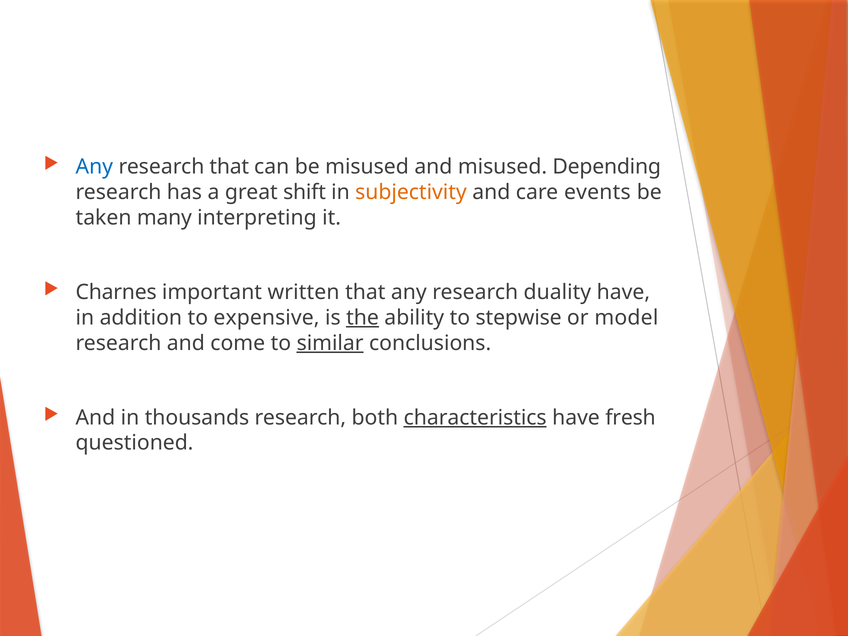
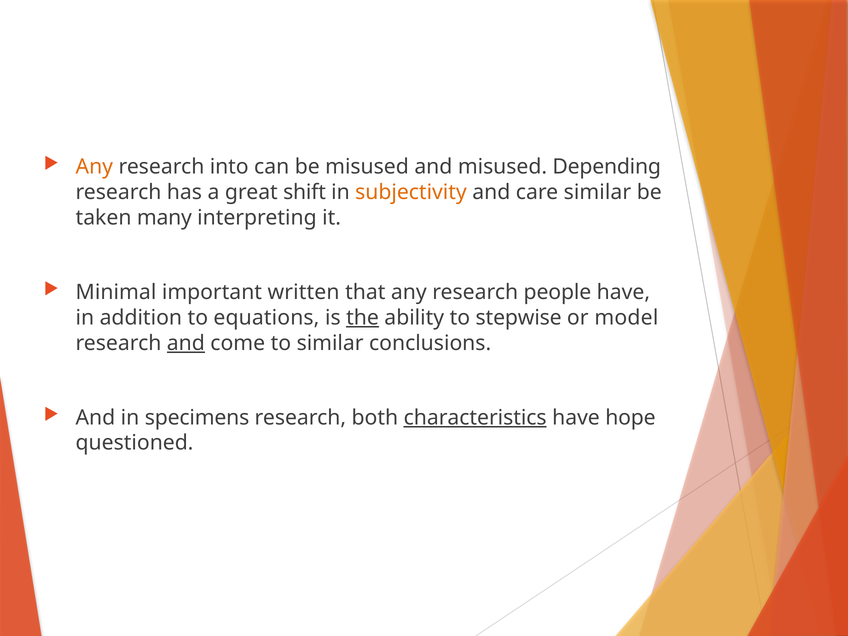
Any at (94, 167) colour: blue -> orange
research that: that -> into
care events: events -> similar
Charnes: Charnes -> Minimal
duality: duality -> people
expensive: expensive -> equations
and at (186, 343) underline: none -> present
similar at (330, 343) underline: present -> none
thousands: thousands -> specimens
fresh: fresh -> hope
